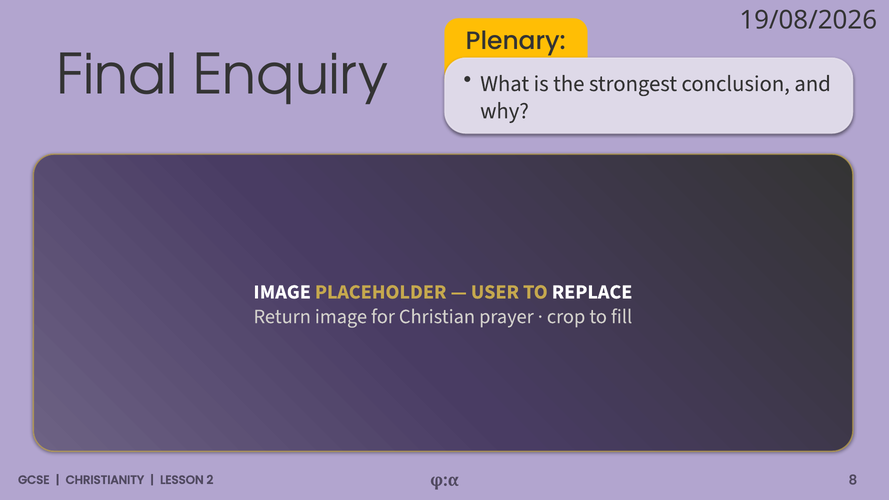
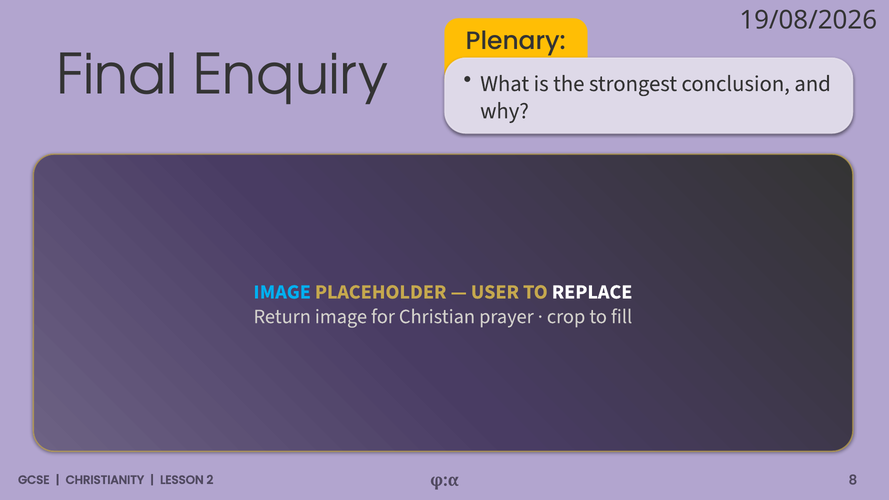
IMAGE colour: white -> light blue
